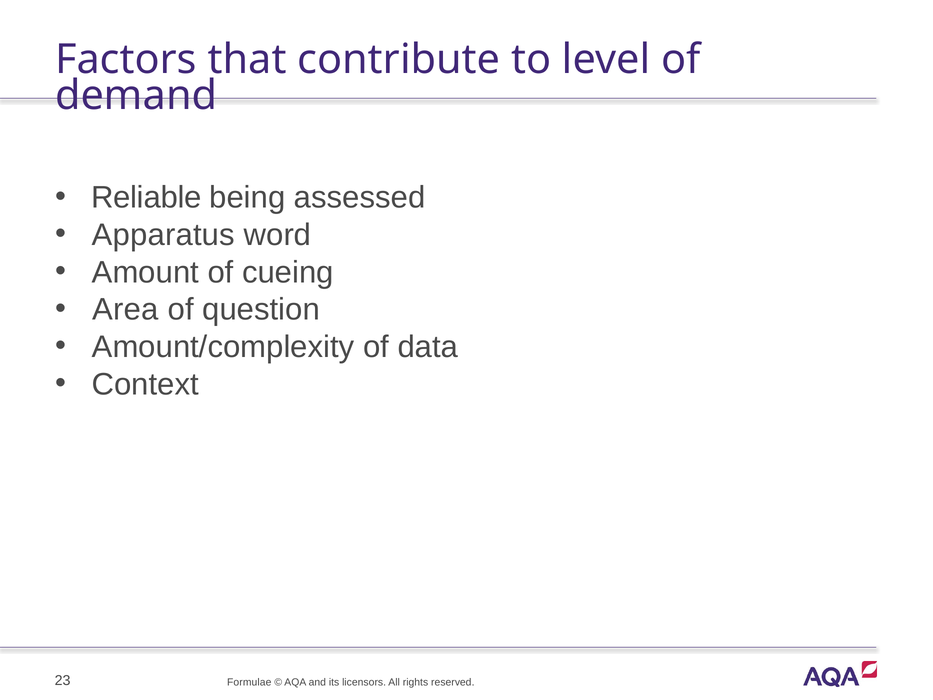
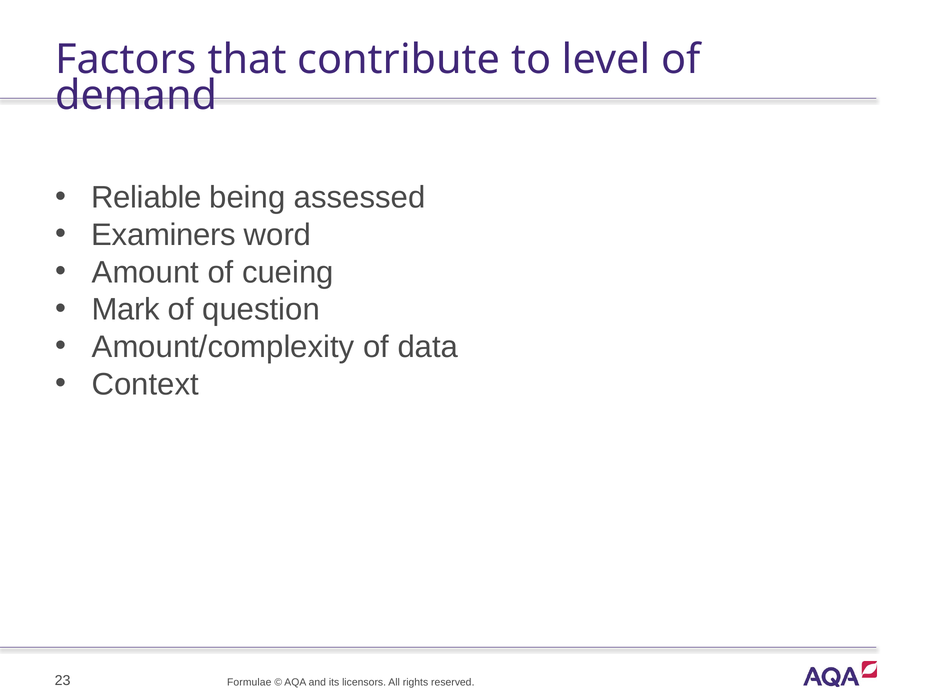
Apparatus: Apparatus -> Examiners
Area: Area -> Mark
